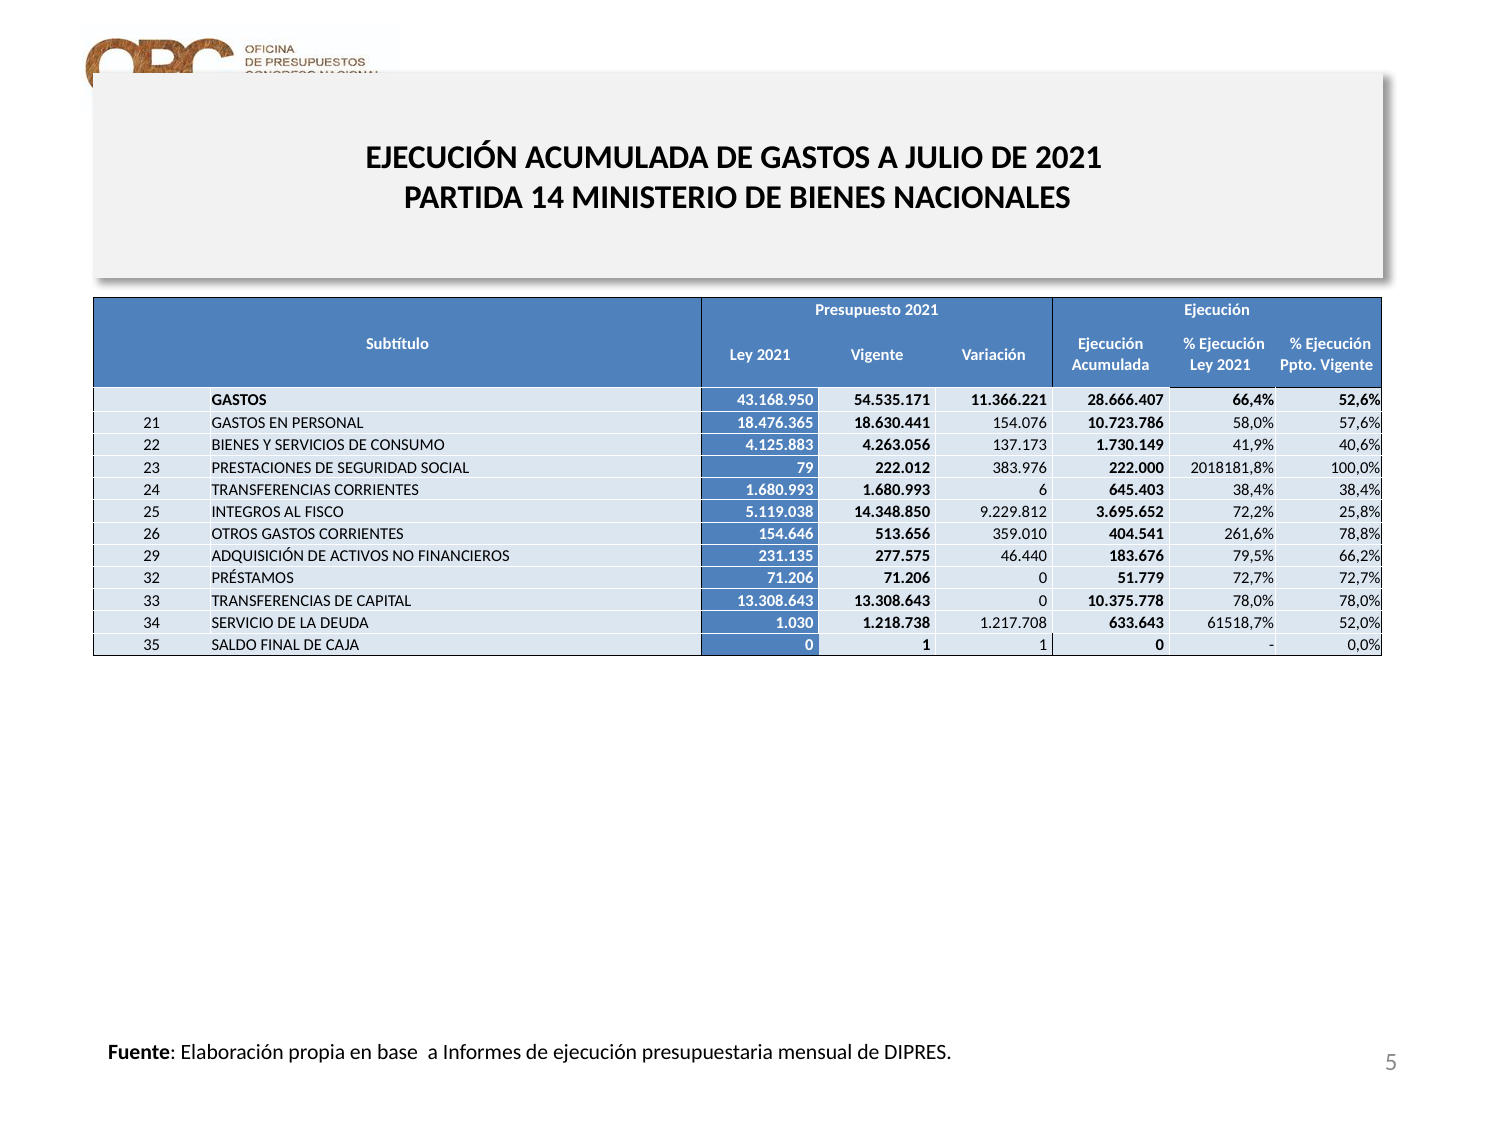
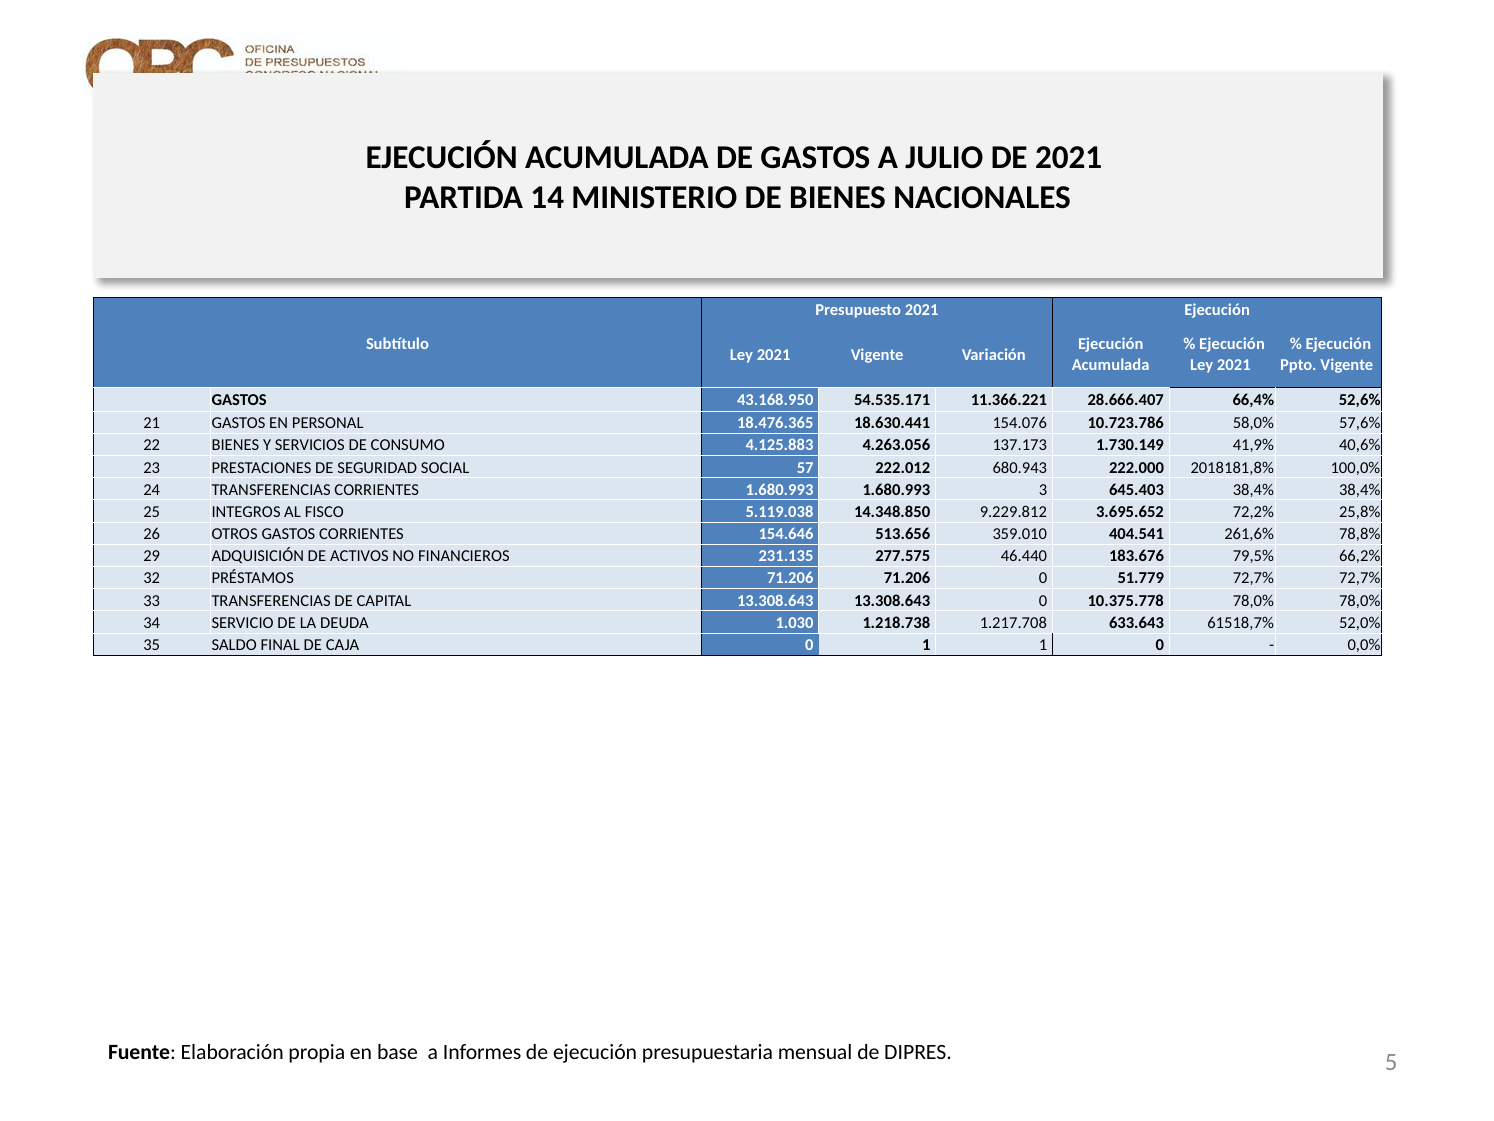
79: 79 -> 57
383.976: 383.976 -> 680.943
6: 6 -> 3
